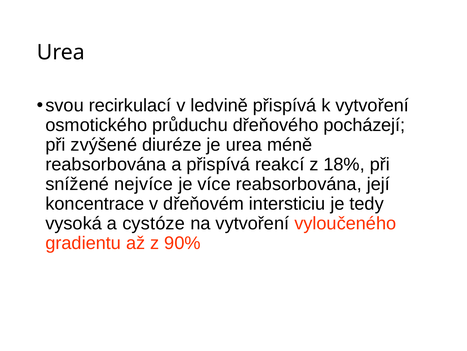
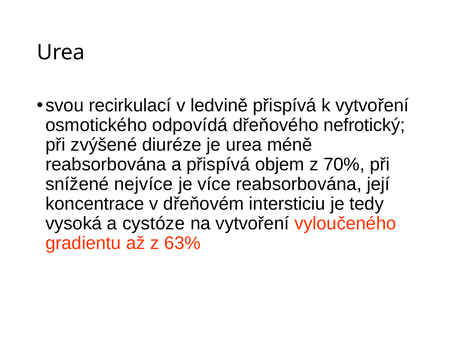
průduchu: průduchu -> odpovídá
pocházejí: pocházejí -> nefrotický
reakcí: reakcí -> objem
18%: 18% -> 70%
90%: 90% -> 63%
